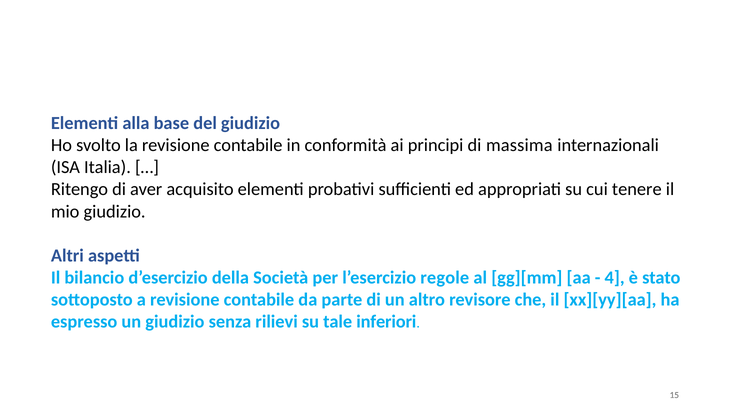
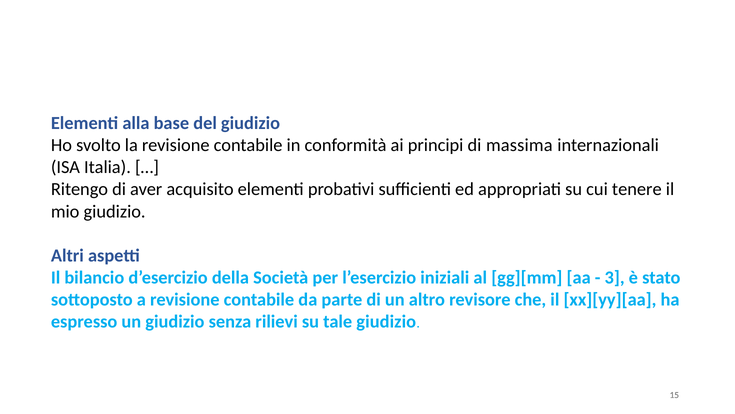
regole: regole -> iniziali
4: 4 -> 3
tale inferiori: inferiori -> giudizio
